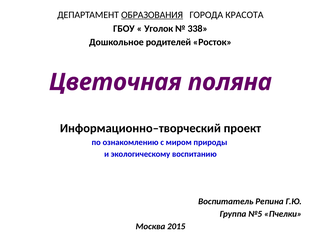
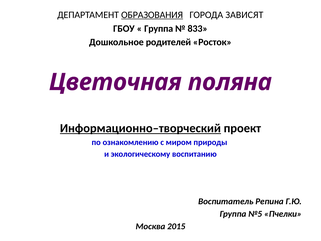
КРАСОТА: КРАСОТА -> ЗАВИСЯТ
Уголок at (159, 28): Уголок -> Группа
338: 338 -> 833
Информационно–творческий underline: none -> present
